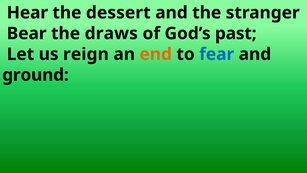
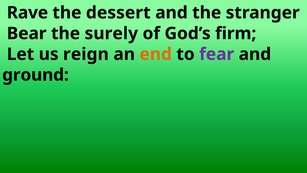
Hear: Hear -> Rave
draws: draws -> surely
past: past -> firm
fear colour: blue -> purple
